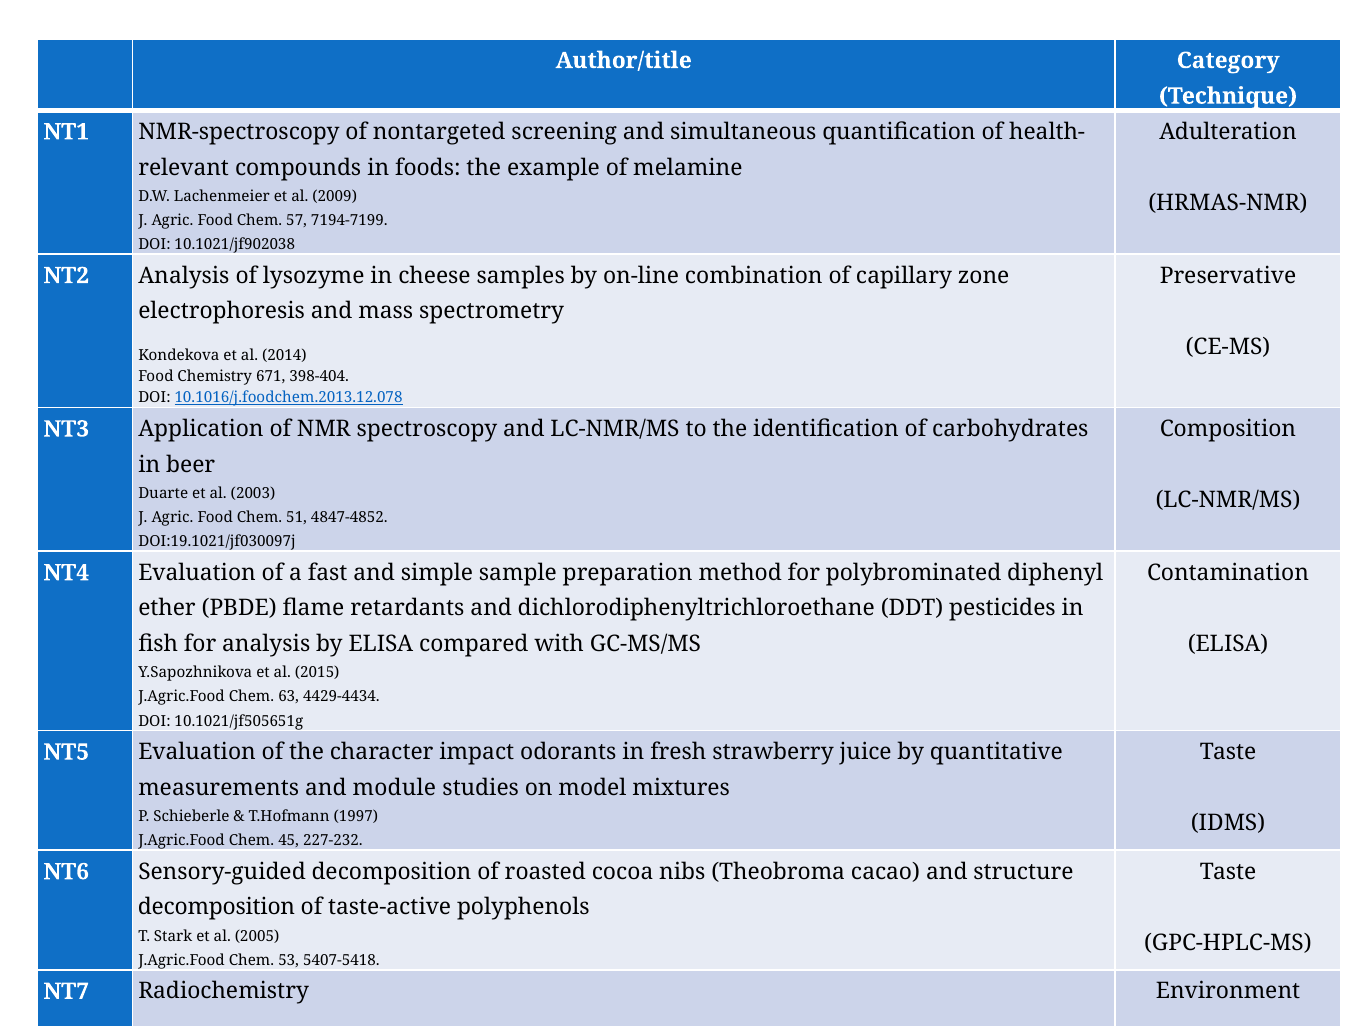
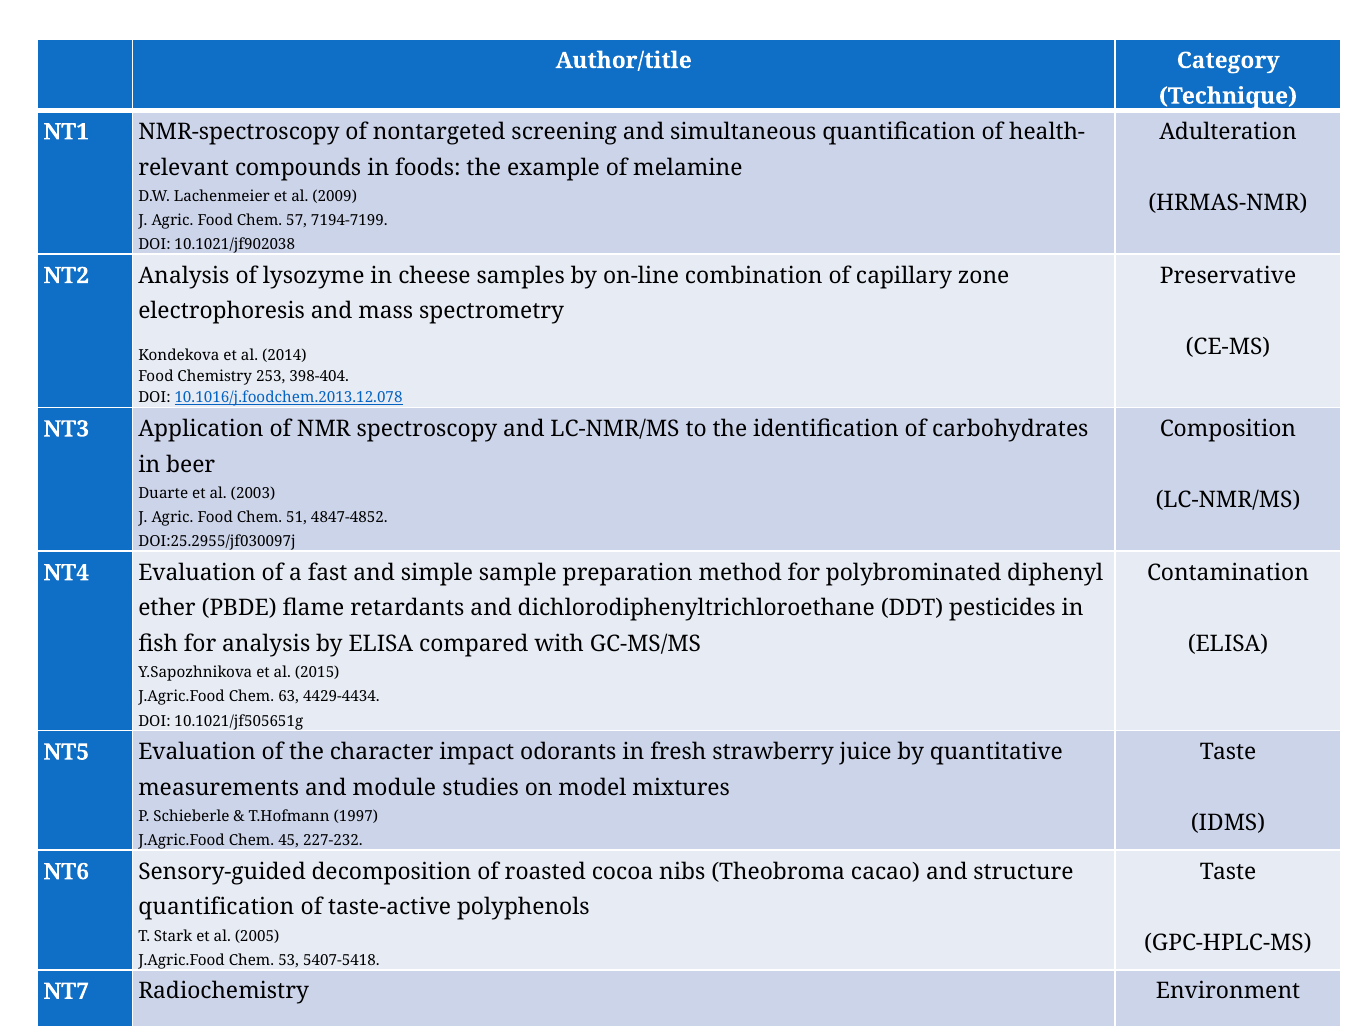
671: 671 -> 253
DOI:19.1021/jf030097j: DOI:19.1021/jf030097j -> DOI:25.2955/jf030097j
decomposition at (217, 907): decomposition -> quantification
